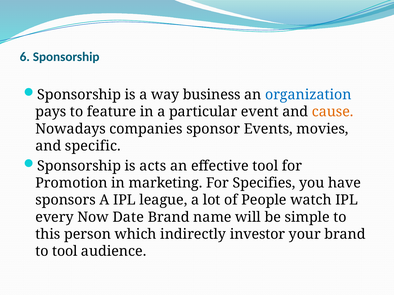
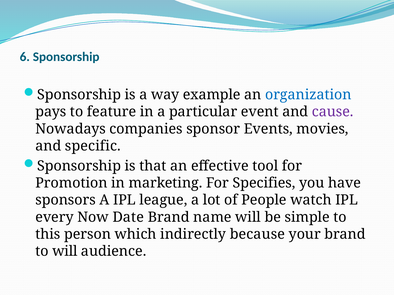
business: business -> example
cause colour: orange -> purple
acts: acts -> that
investor: investor -> because
to tool: tool -> will
